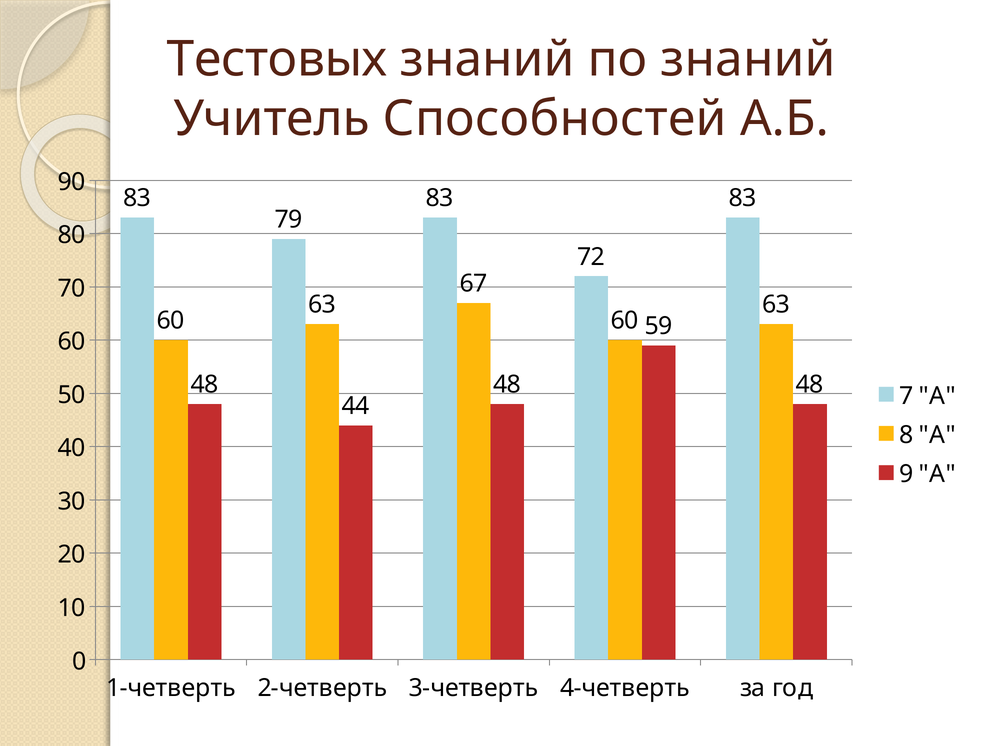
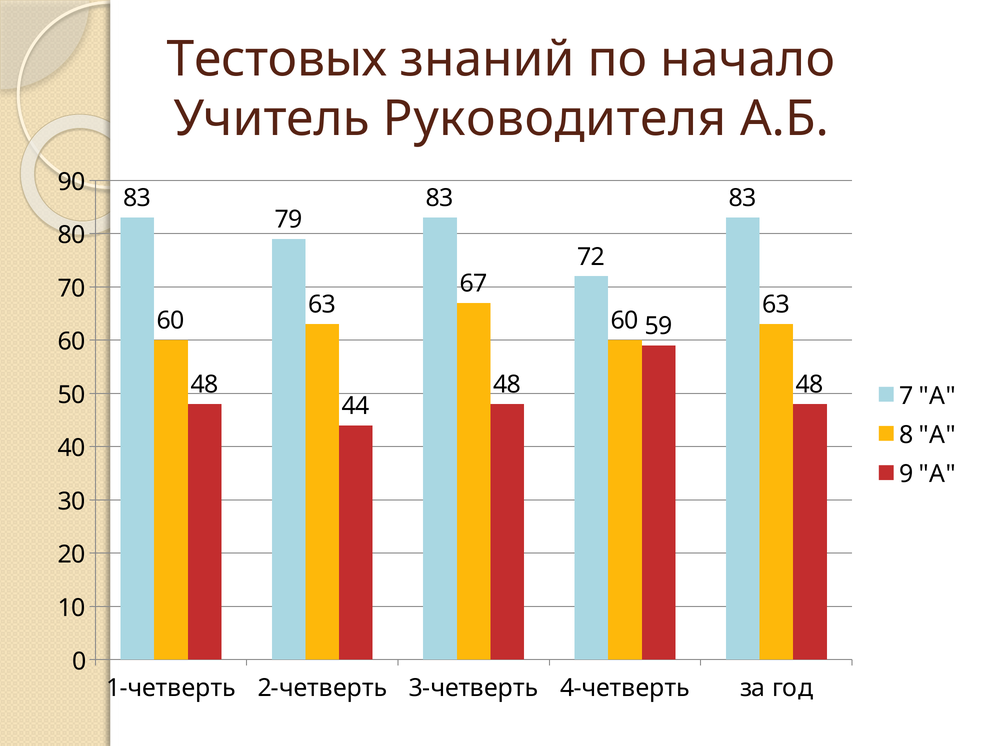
по знаний: знаний -> начало
Способностей: Способностей -> Руководителя
